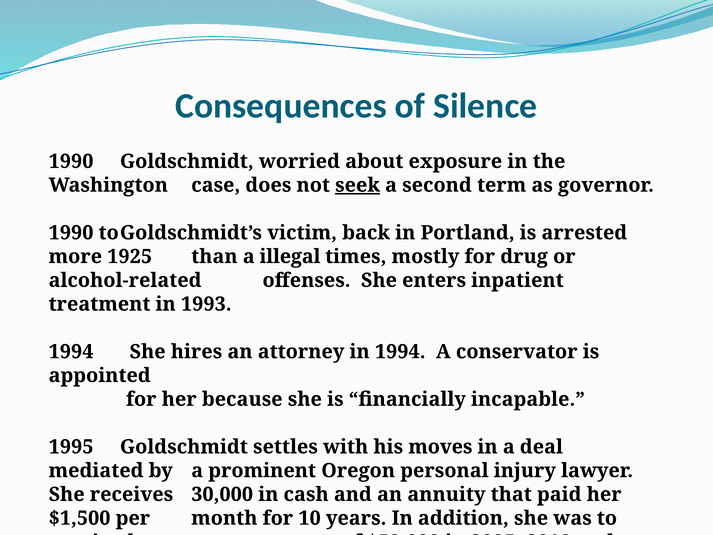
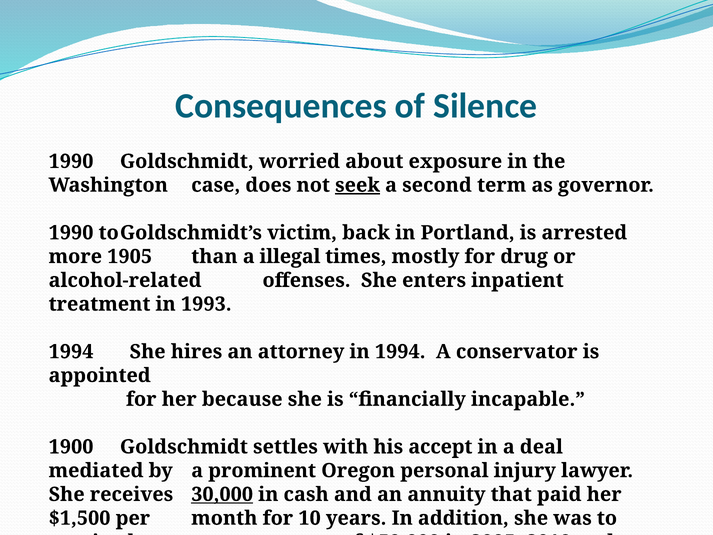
1925: 1925 -> 1905
1995: 1995 -> 1900
moves: moves -> accept
30,000 underline: none -> present
